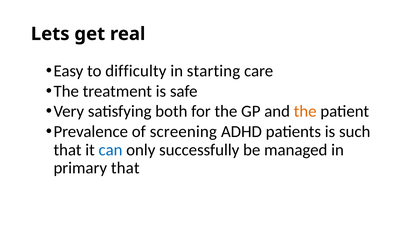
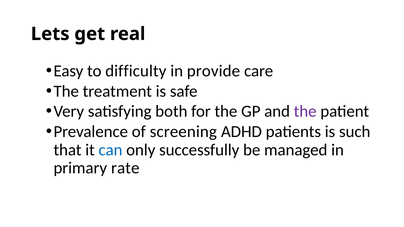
starting: starting -> provide
the at (305, 112) colour: orange -> purple
primary that: that -> rate
